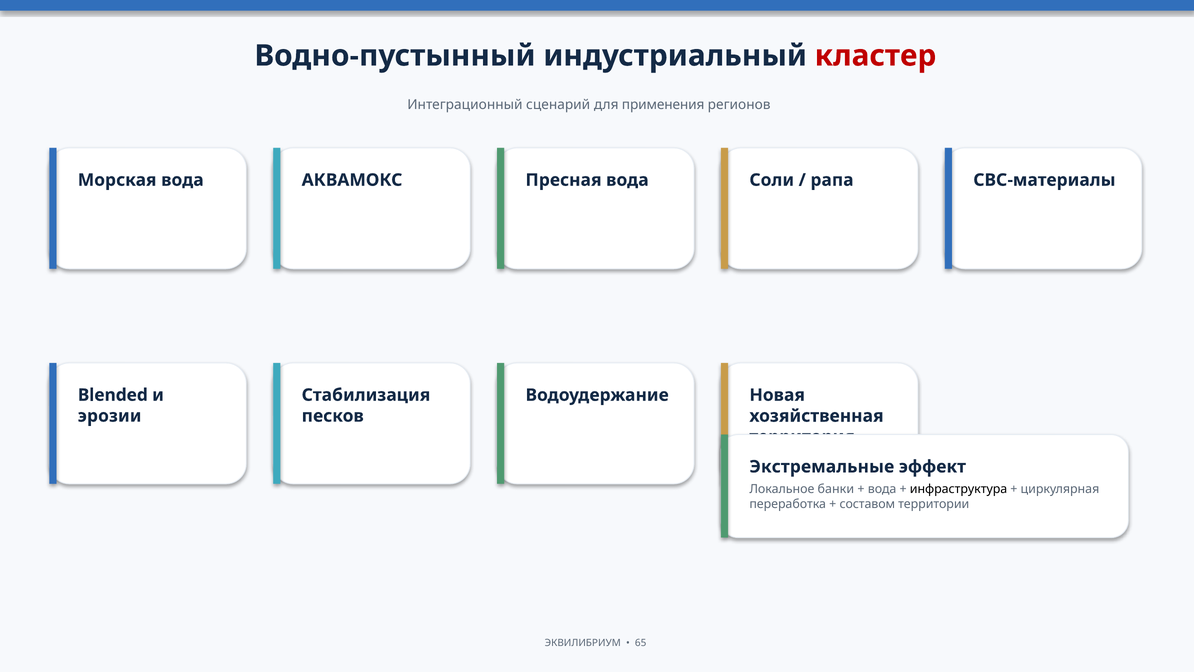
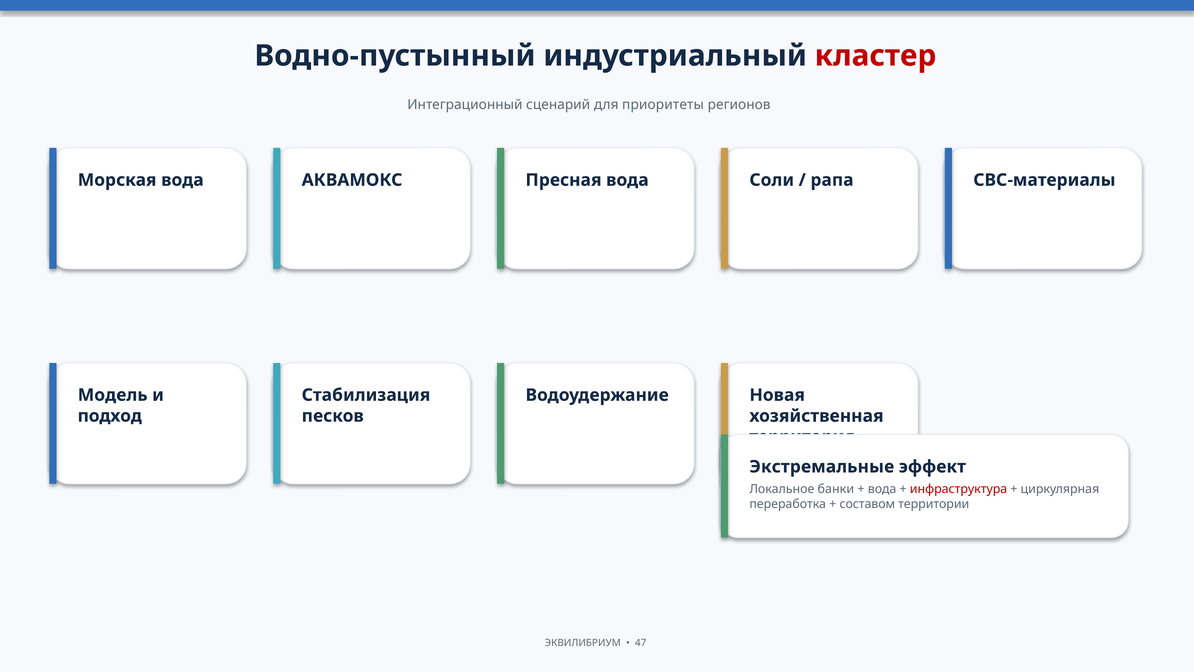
применения: применения -> приоритеты
Blended: Blended -> Модель
эрозии: эрозии -> подход
инфраструктура colour: black -> red
65: 65 -> 47
